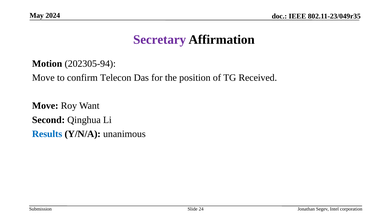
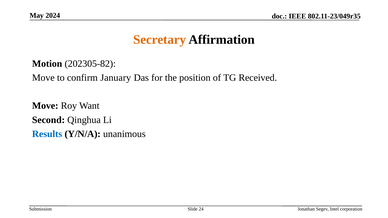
Secretary colour: purple -> orange
202305-94: 202305-94 -> 202305-82
Telecon: Telecon -> January
